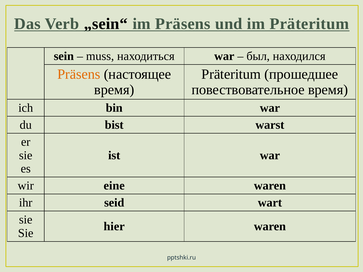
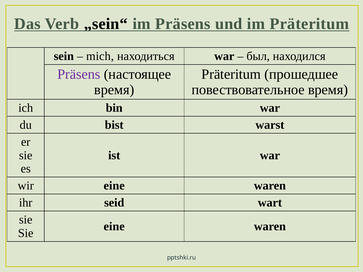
muss: muss -> mich
Präsens at (79, 74) colour: orange -> purple
hier at (114, 227): hier -> eine
